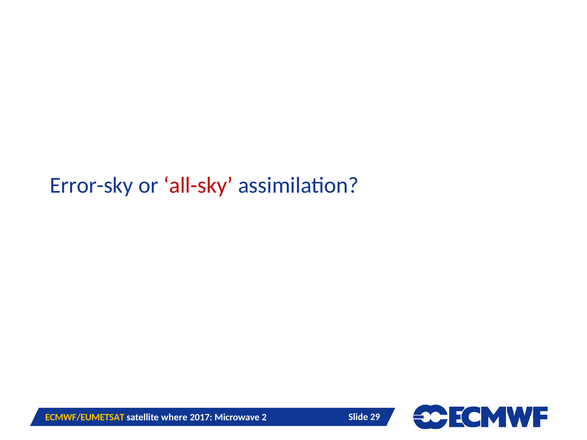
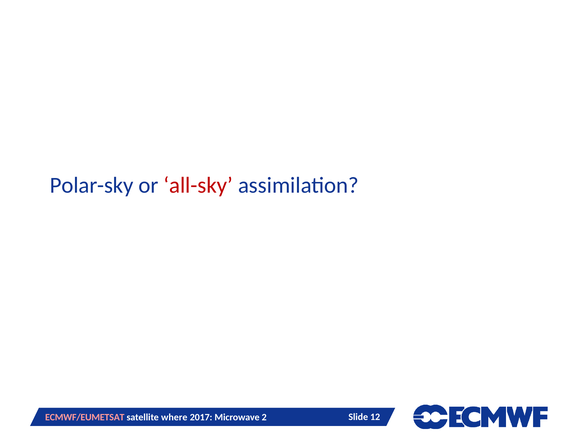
Error-sky: Error-sky -> Polar-sky
29: 29 -> 12
ECMWF/EUMETSAT colour: yellow -> pink
